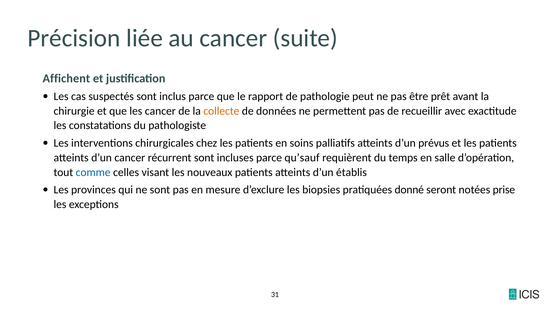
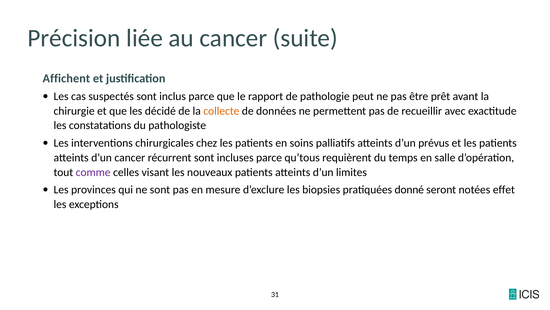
les cancer: cancer -> décidé
qu’sauf: qu’sauf -> qu’tous
comme colour: blue -> purple
établis: établis -> limites
prise: prise -> effet
